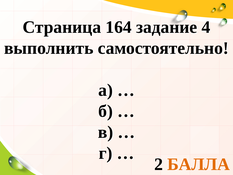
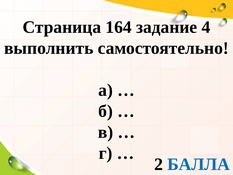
БАЛЛА colour: orange -> blue
